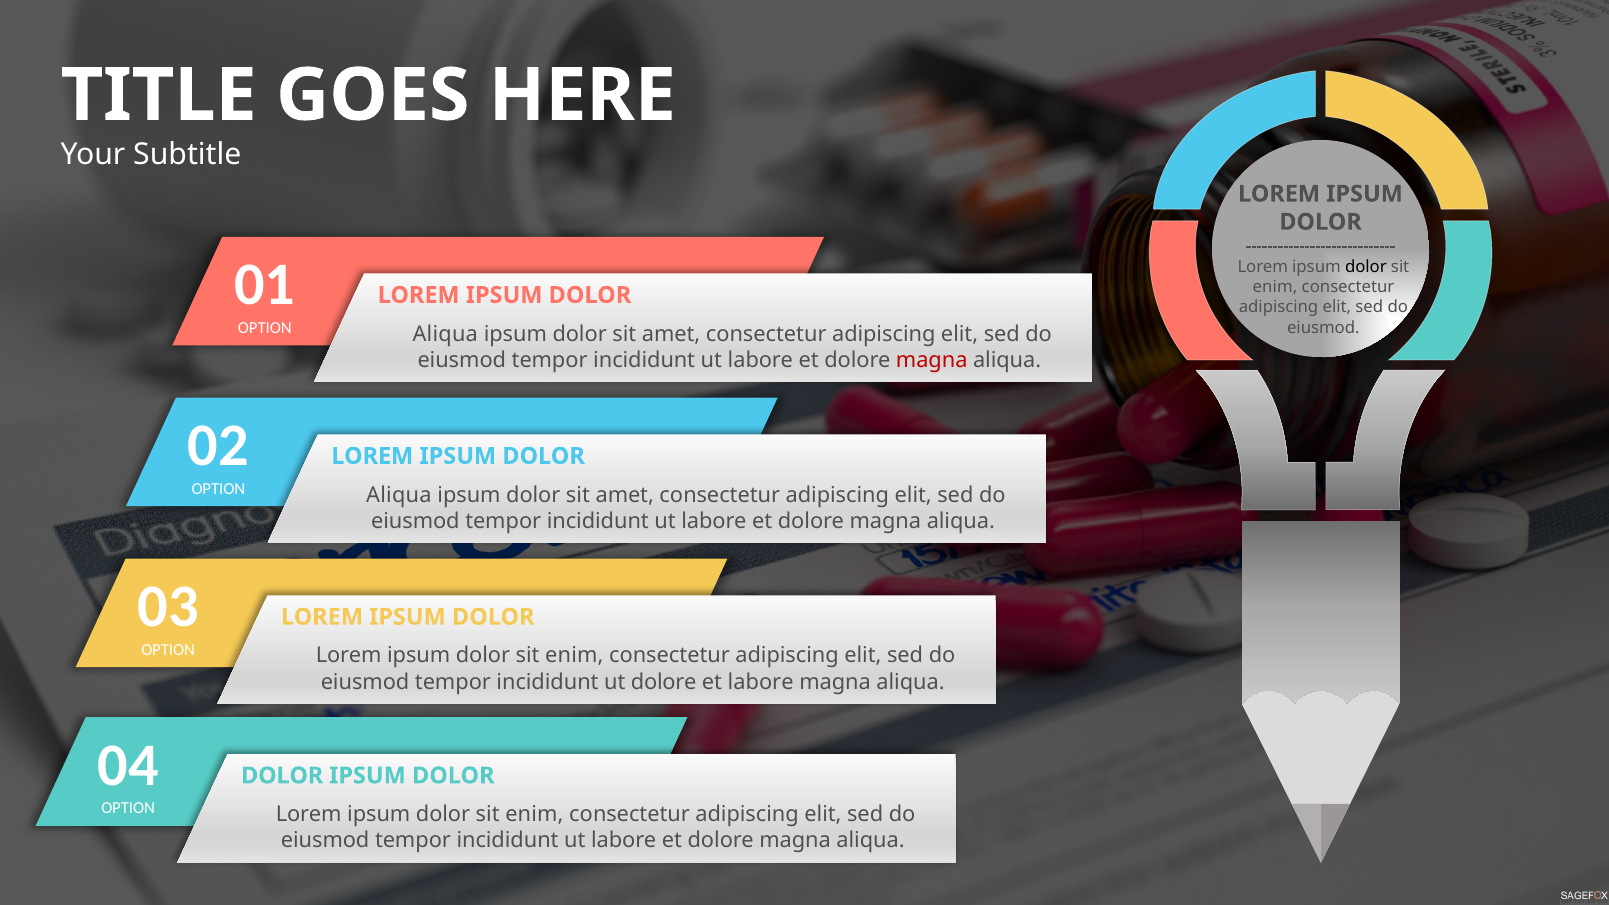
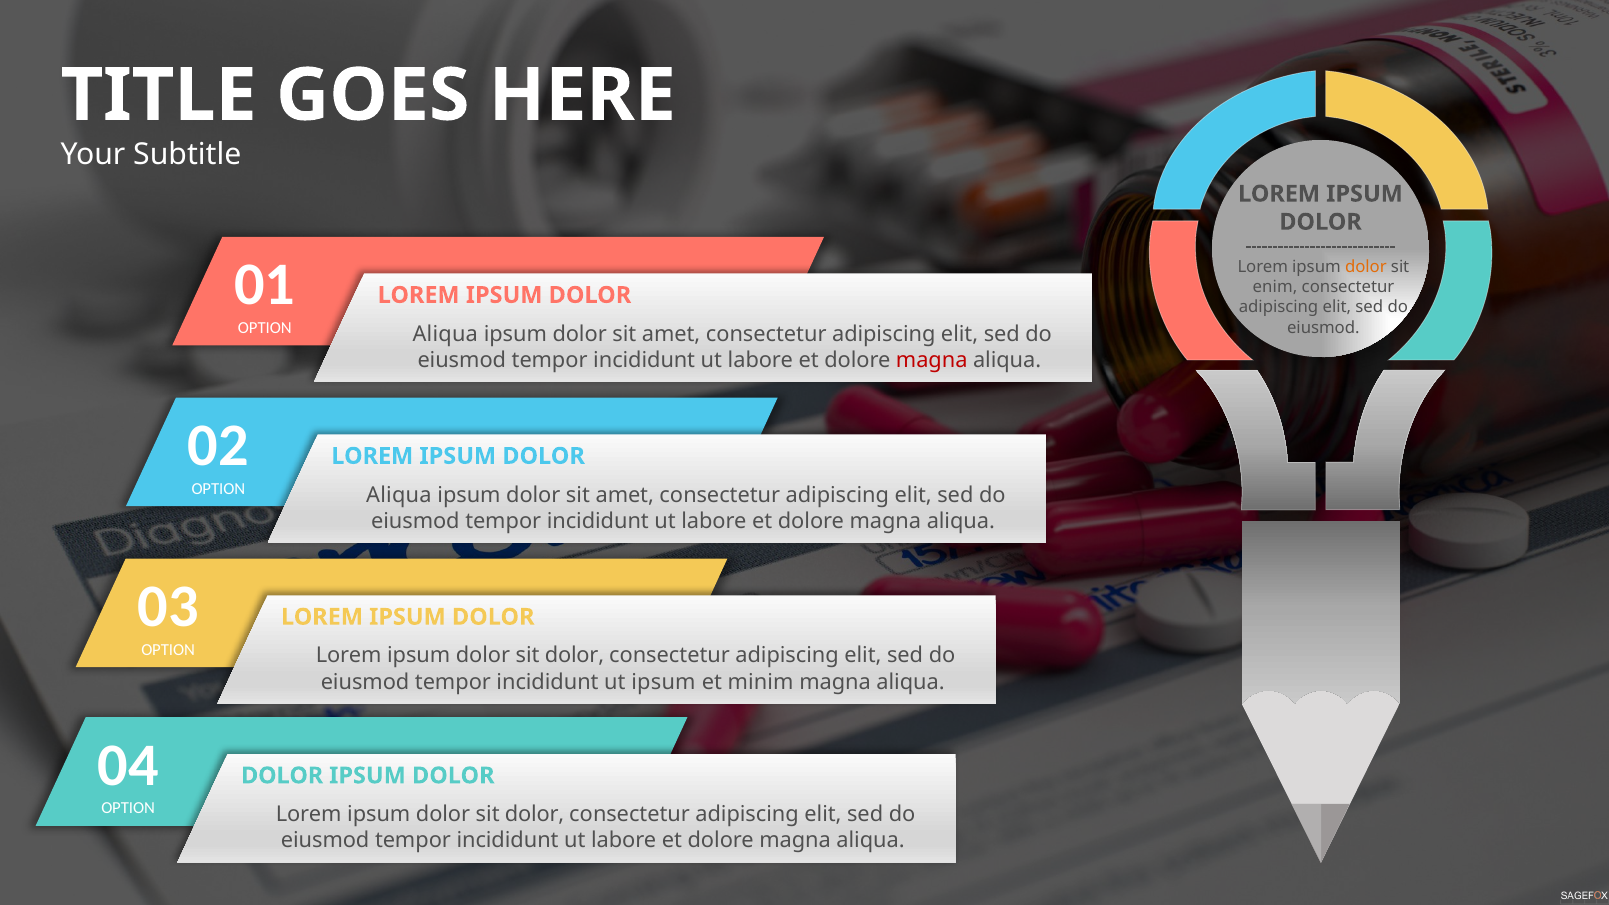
dolor at (1366, 267) colour: black -> orange
enim at (574, 656): enim -> dolor
ut dolore: dolore -> ipsum
et labore: labore -> minim
enim at (534, 814): enim -> dolor
